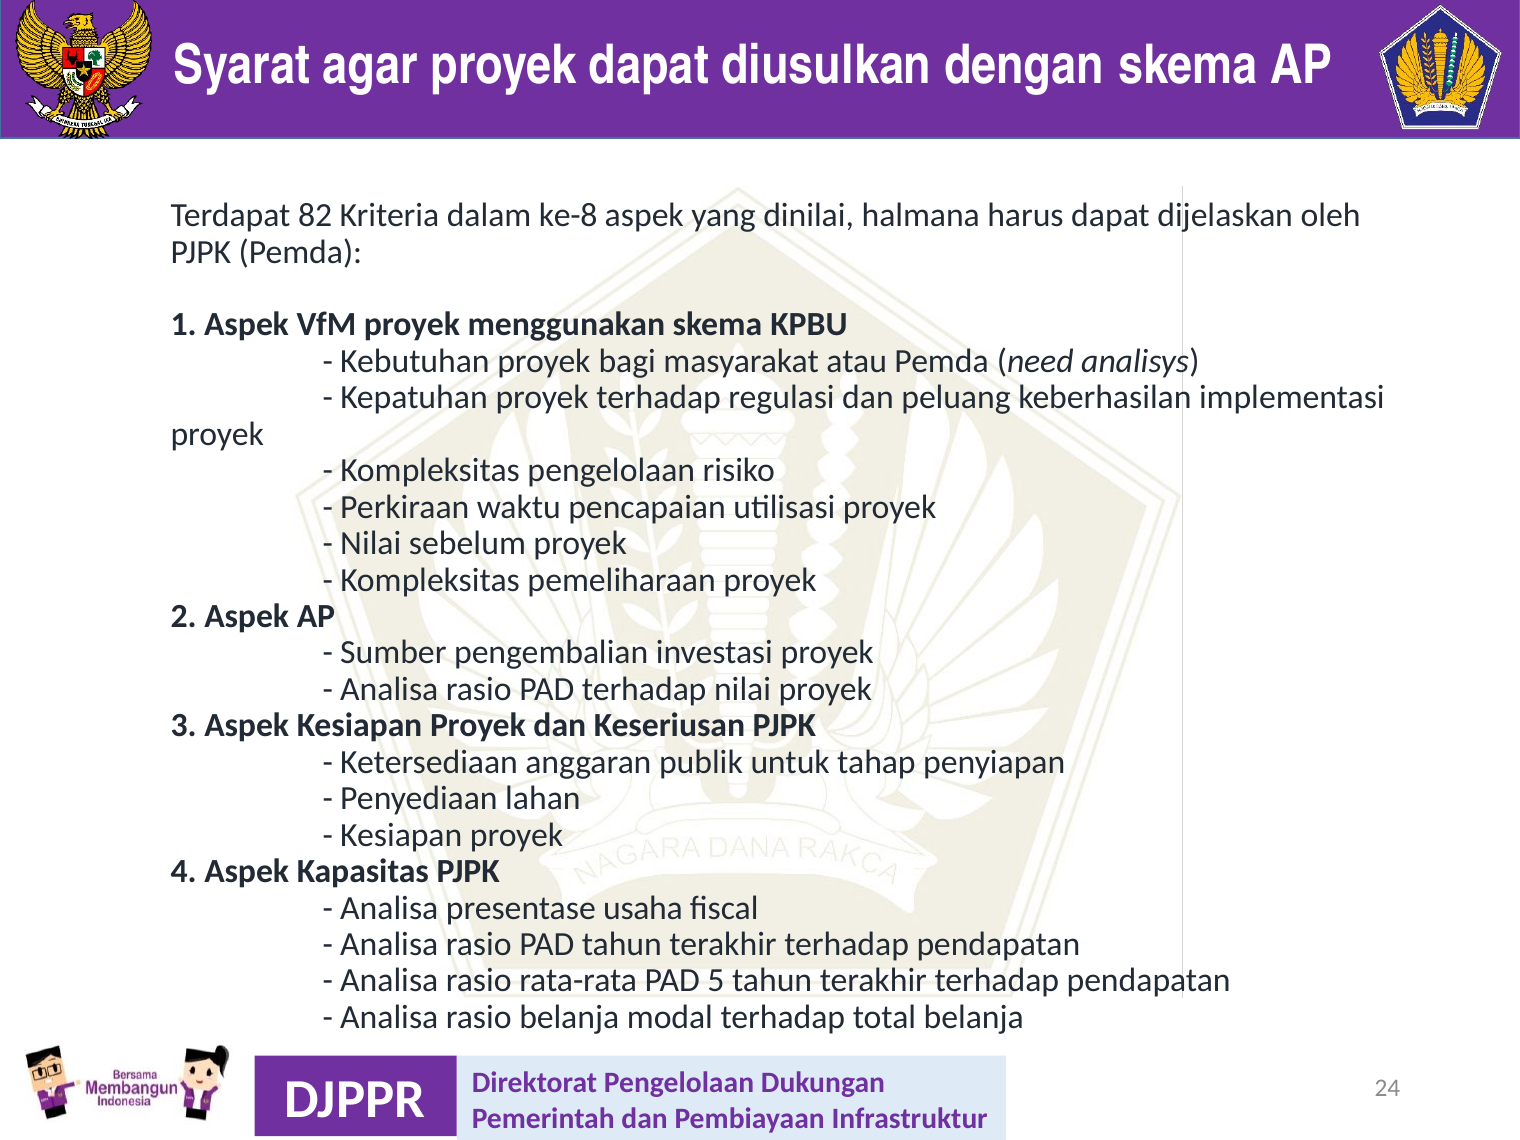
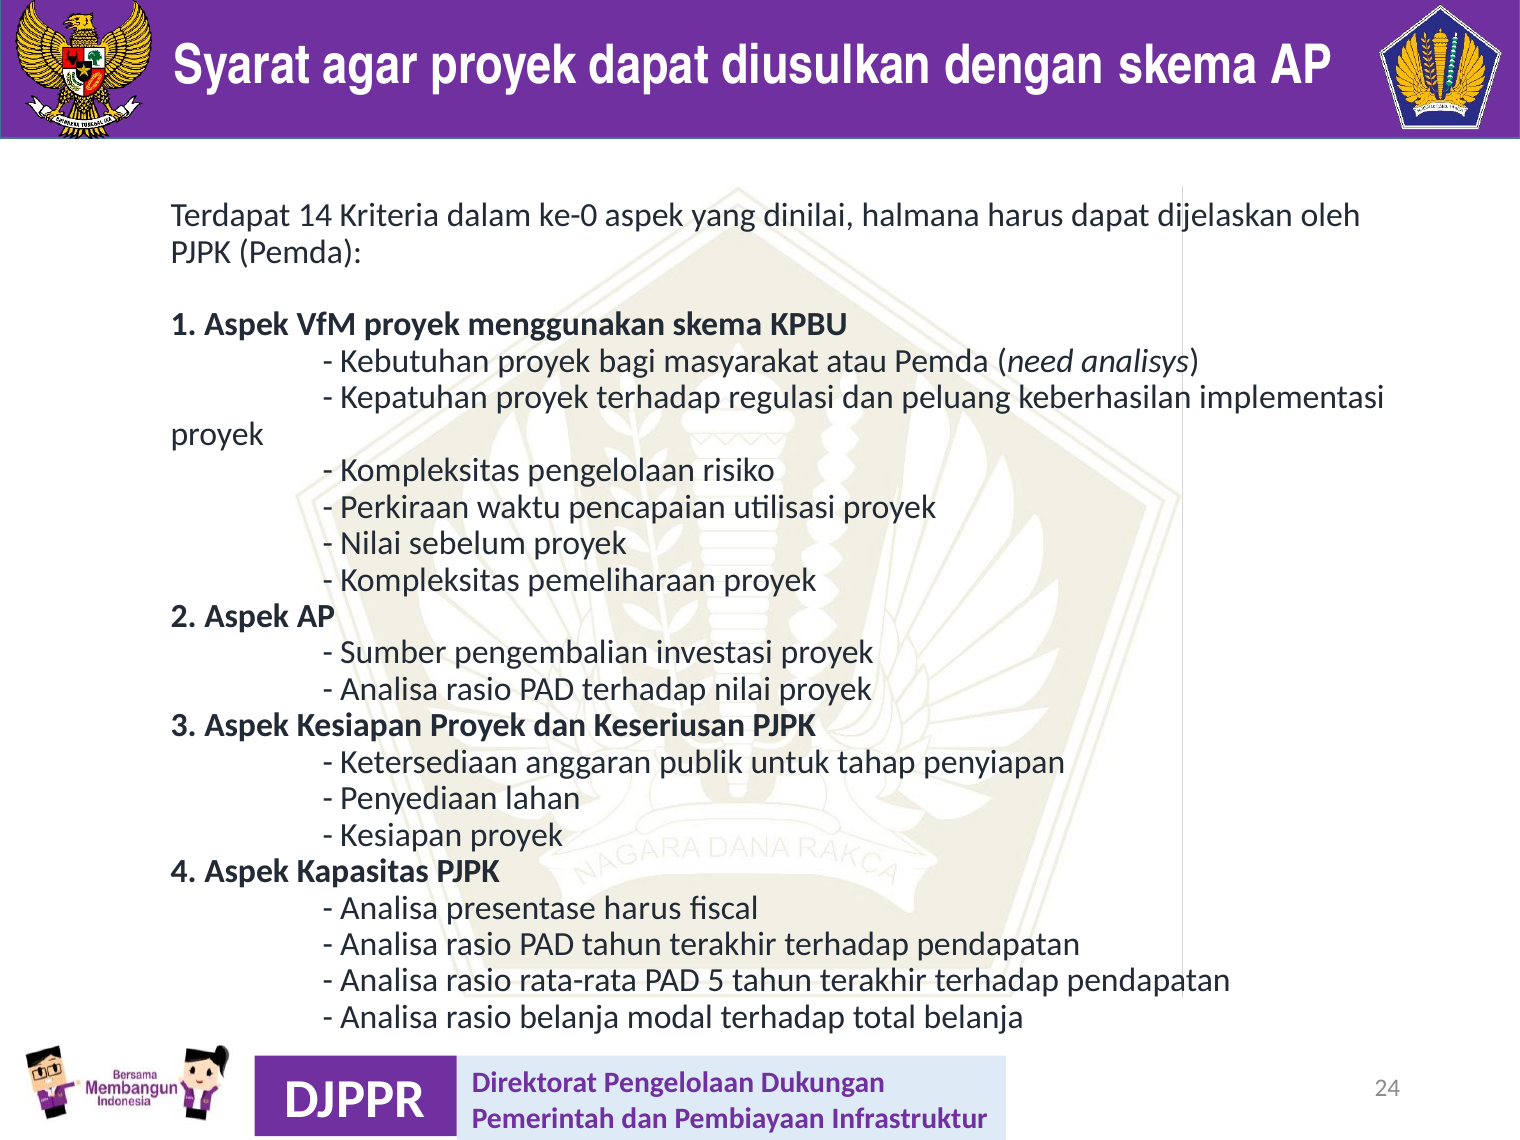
82: 82 -> 14
ke-8: ke-8 -> ke-0
presentase usaha: usaha -> harus
